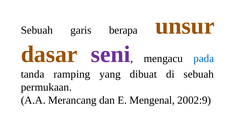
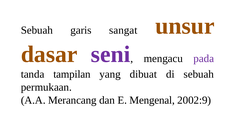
berapa: berapa -> sangat
pada colour: blue -> purple
ramping: ramping -> tampilan
